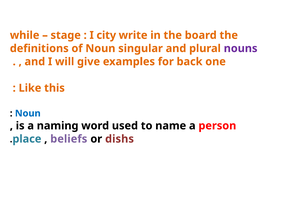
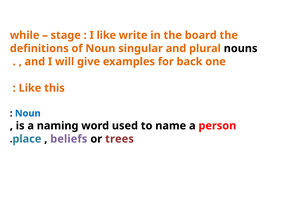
I city: city -> like
nouns colour: purple -> black
dishs: dishs -> trees
